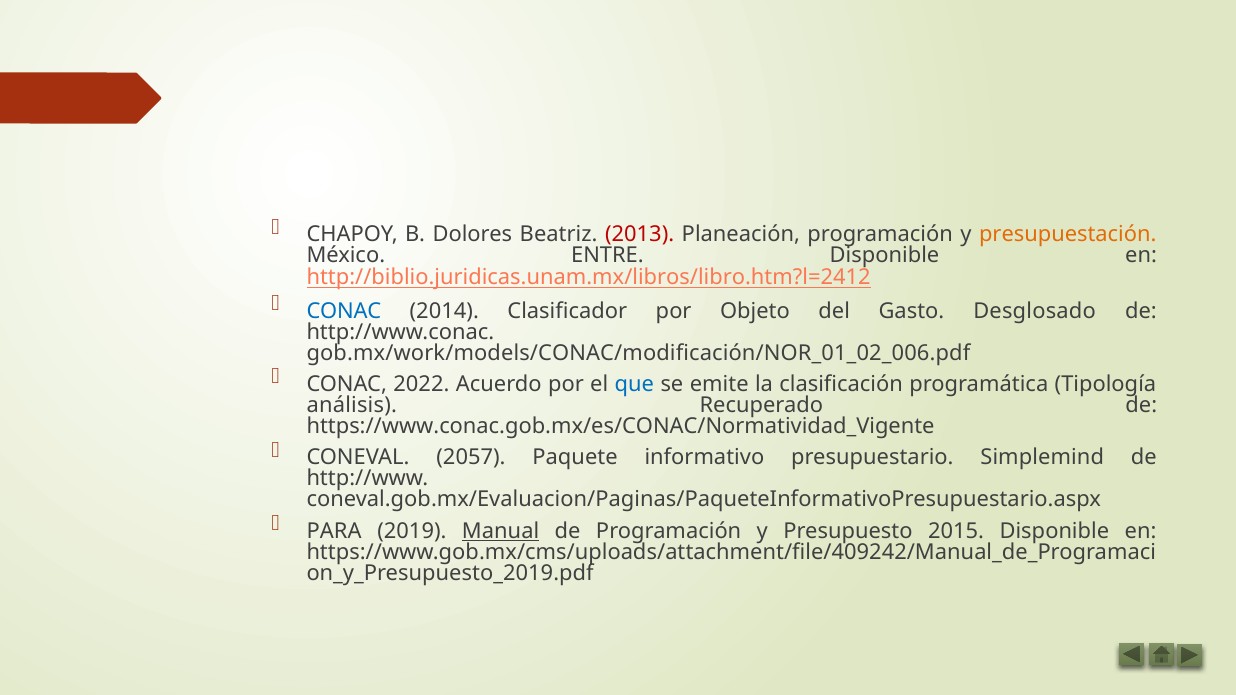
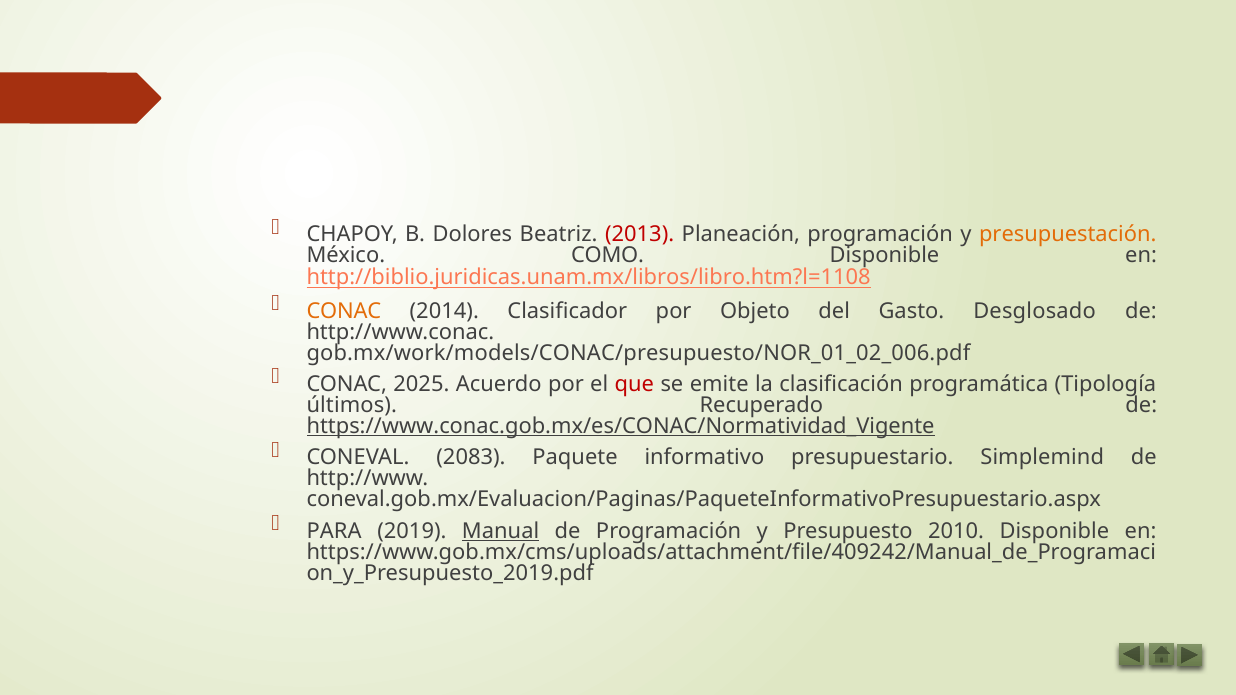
ENTRE: ENTRE -> COMO
http://biblio.juridicas.unam.mx/libros/libro.htm?l=2412: http://biblio.juridicas.unam.mx/libros/libro.htm?l=2412 -> http://biblio.juridicas.unam.mx/libros/libro.htm?l=1108
CONAC at (344, 311) colour: blue -> orange
gob.mx/work/models/CONAC/modificación/NOR_01_02_006.pdf: gob.mx/work/models/CONAC/modificación/NOR_01_02_006.pdf -> gob.mx/work/models/CONAC/presupuesto/NOR_01_02_006.pdf
2022: 2022 -> 2025
que colour: blue -> red
análisis: análisis -> últimos
https://www.conac.gob.mx/es/CONAC/Normatividad_Vigente underline: none -> present
2057: 2057 -> 2083
2015: 2015 -> 2010
